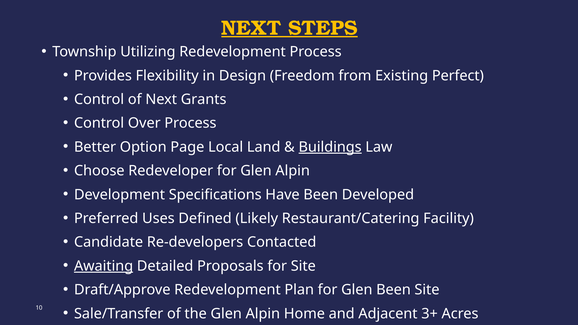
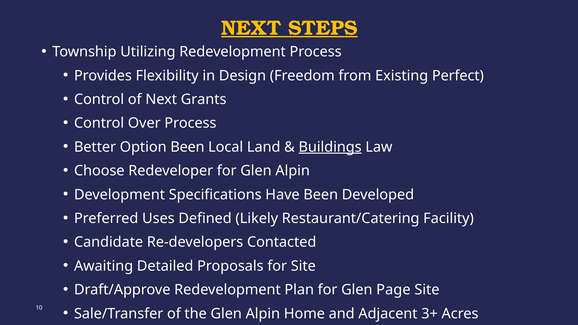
Option Page: Page -> Been
Awaiting underline: present -> none
Glen Been: Been -> Page
